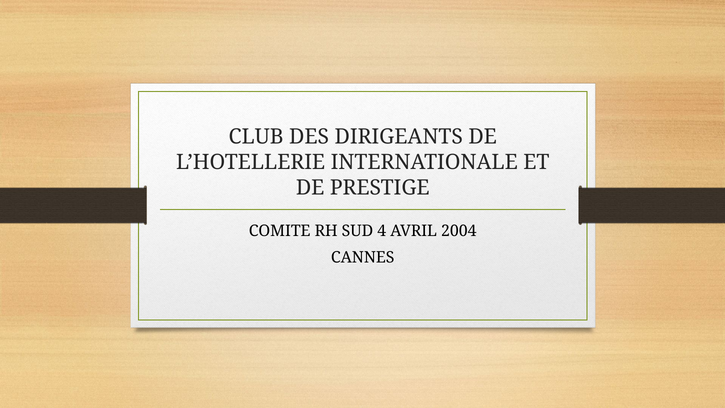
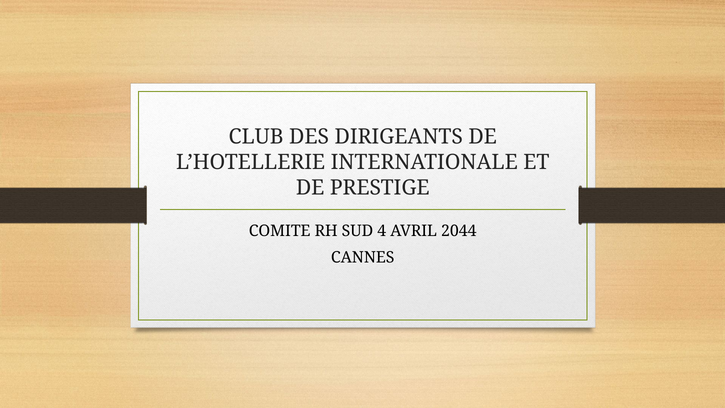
2004: 2004 -> 2044
